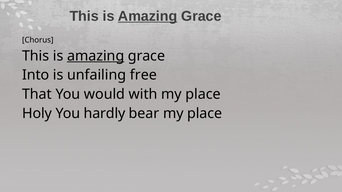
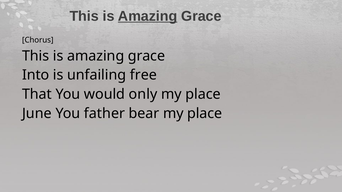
amazing at (96, 56) underline: present -> none
with: with -> only
Holy: Holy -> June
hardly: hardly -> father
